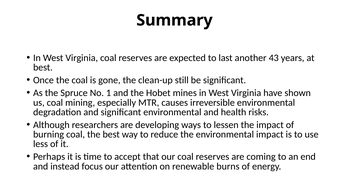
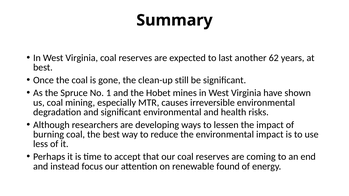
43: 43 -> 62
burns: burns -> found
